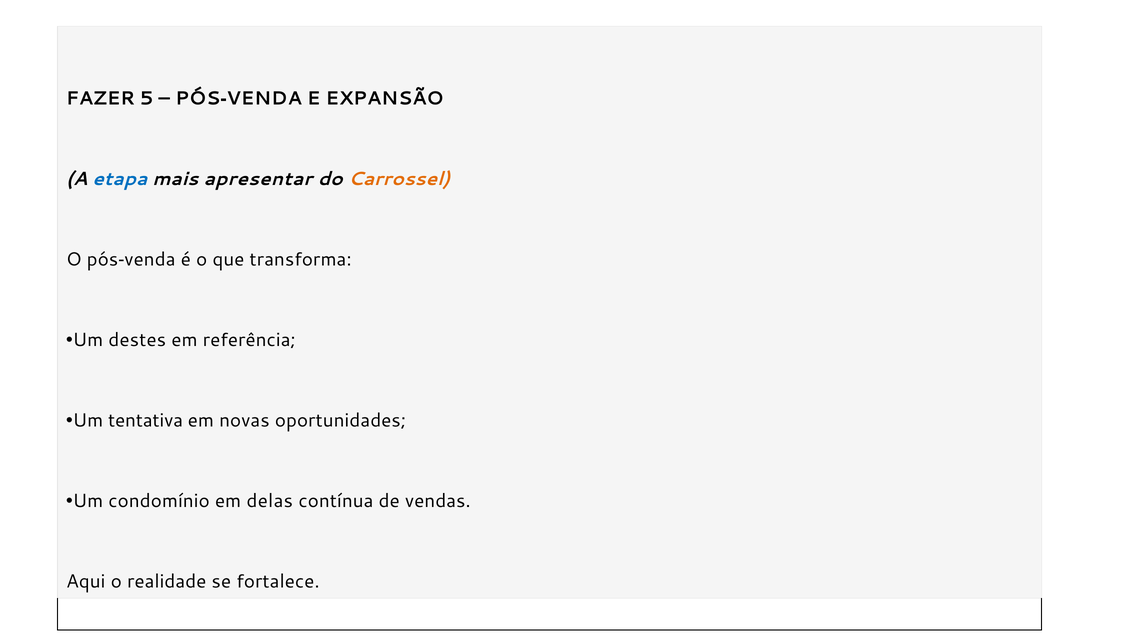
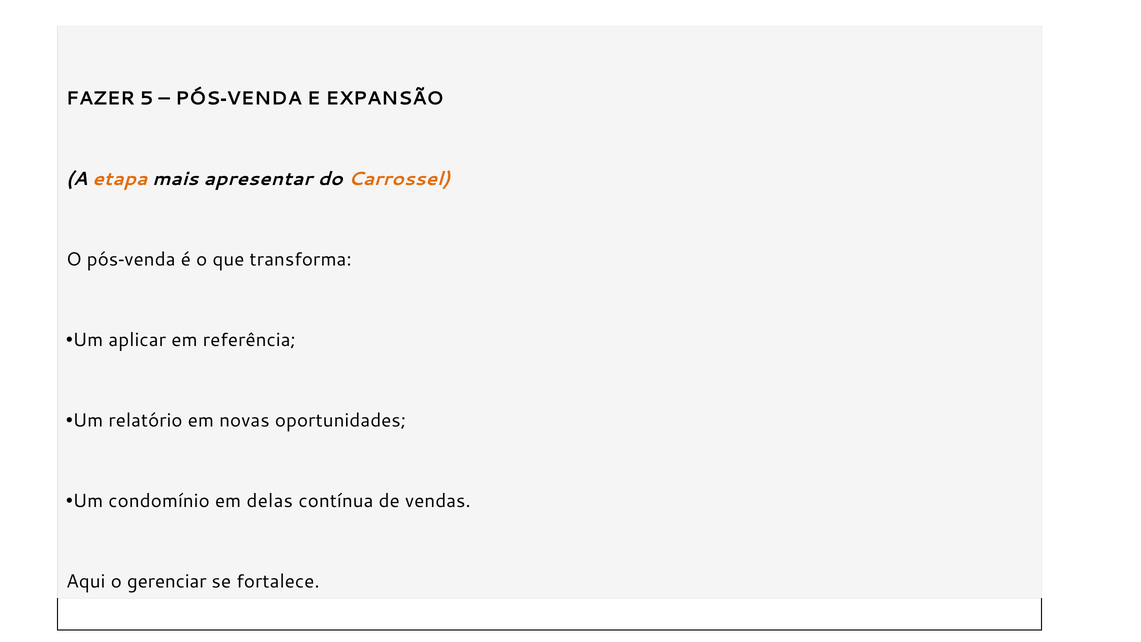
etapa colour: blue -> orange
destes: destes -> aplicar
tentativa: tentativa -> relatório
realidade: realidade -> gerenciar
